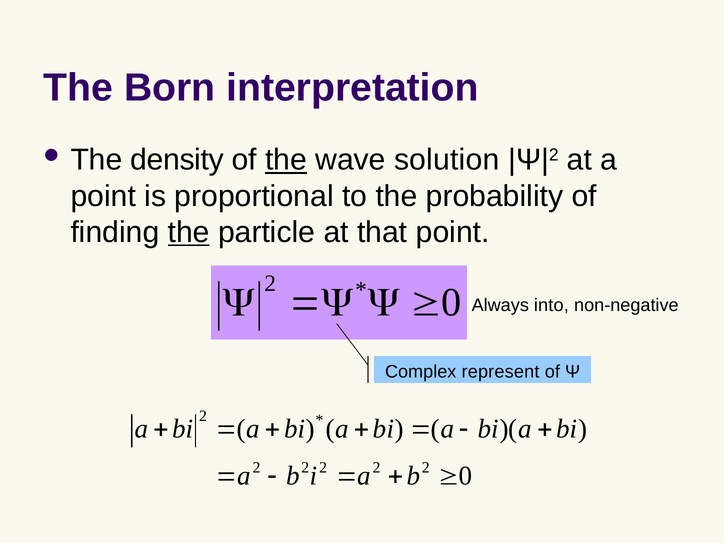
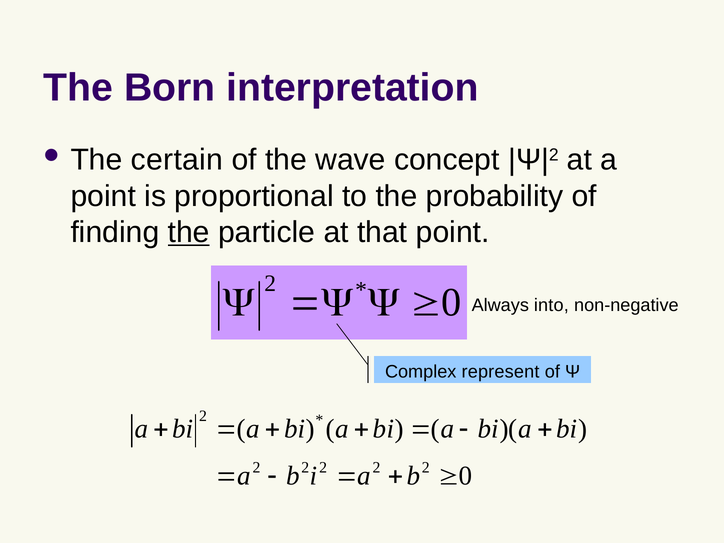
density: density -> certain
the at (286, 160) underline: present -> none
solution: solution -> concept
